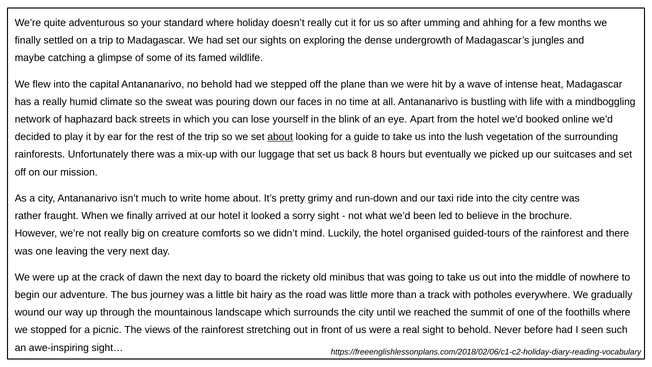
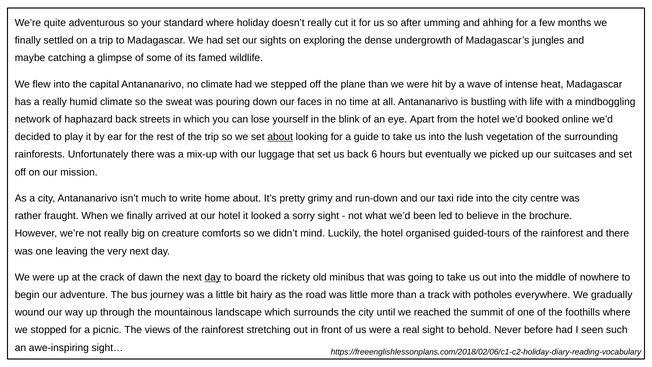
no behold: behold -> climate
8: 8 -> 6
day at (213, 277) underline: none -> present
